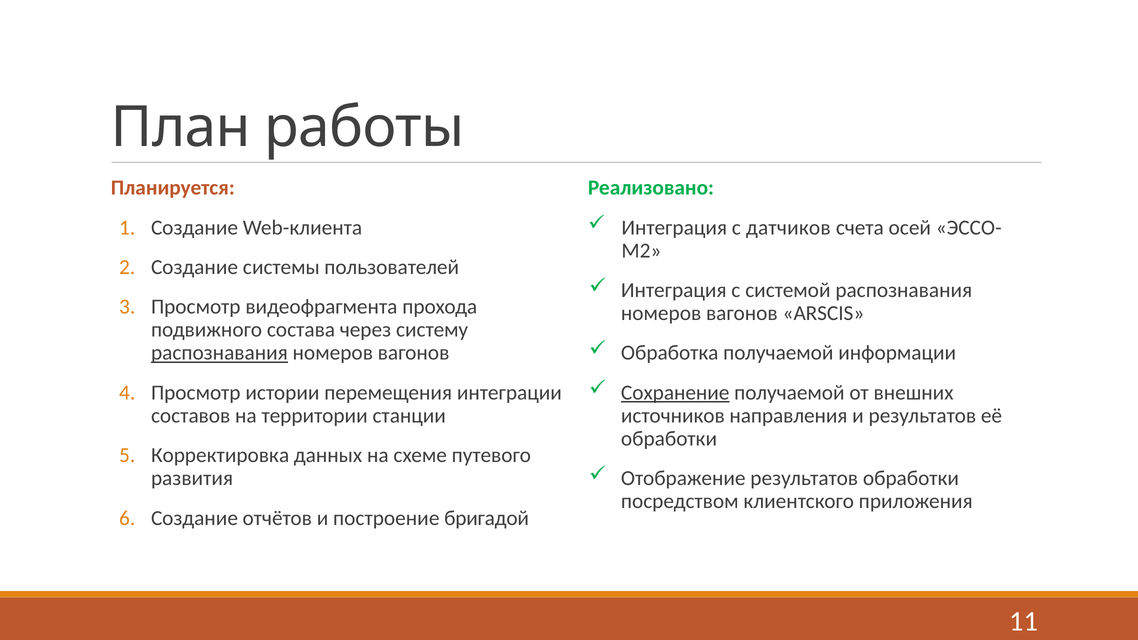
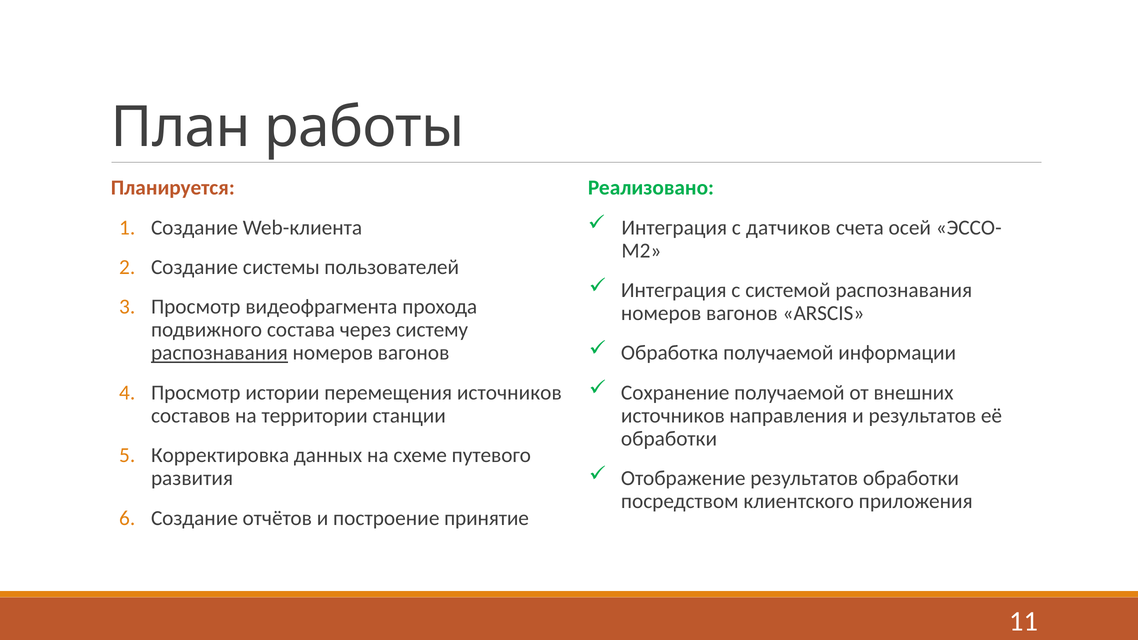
Сохранение underline: present -> none
перемещения интеграции: интеграции -> источников
бригадой: бригадой -> принятие
